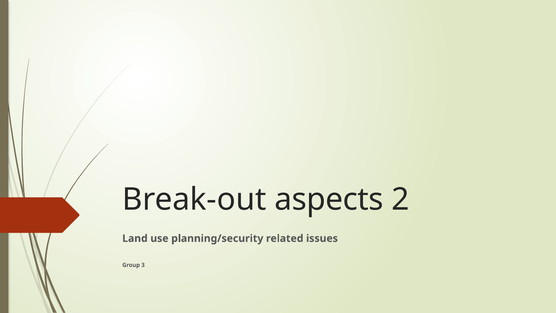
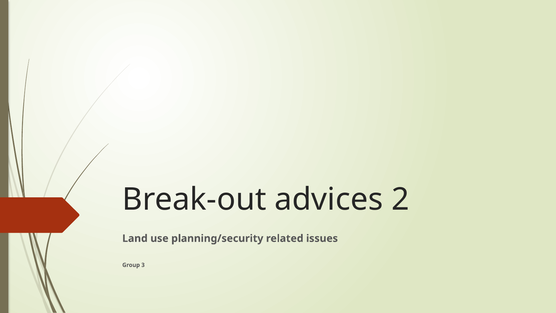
aspects: aspects -> advices
